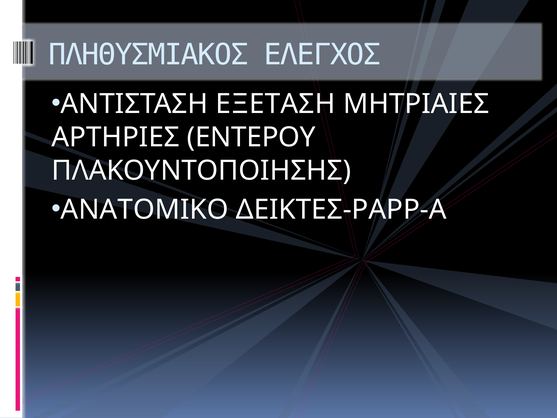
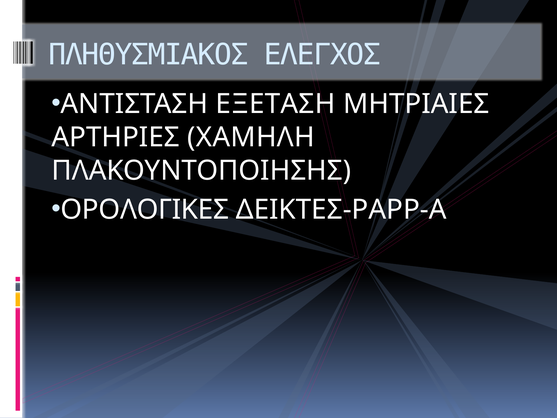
ΕΝΤΕΡΟΥ: ΕΝΤΕΡΟΥ -> ΧΑΜΗΛΗ
ΑΝΑΤΟΜΙΚΟ: ΑΝΑΤΟΜΙΚΟ -> ΟΡΟΛΟΓΙΚΕΣ
